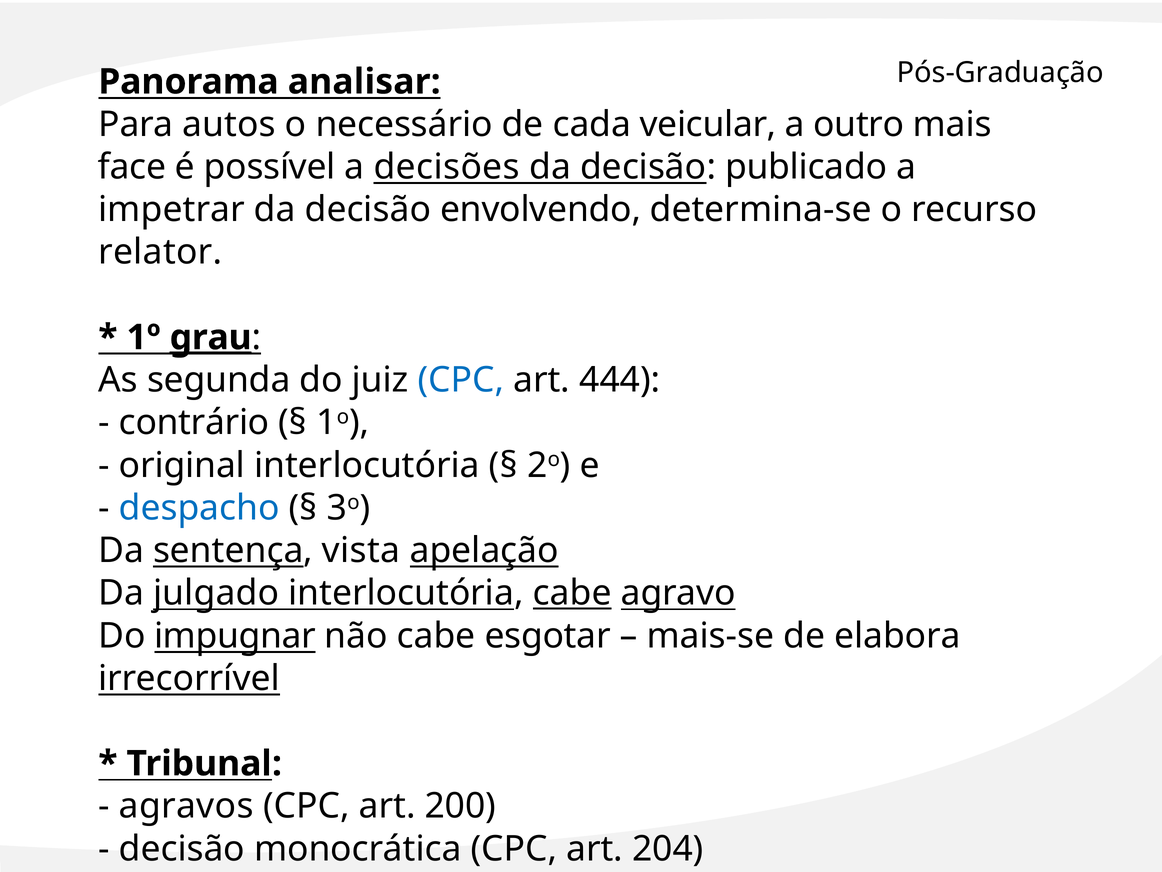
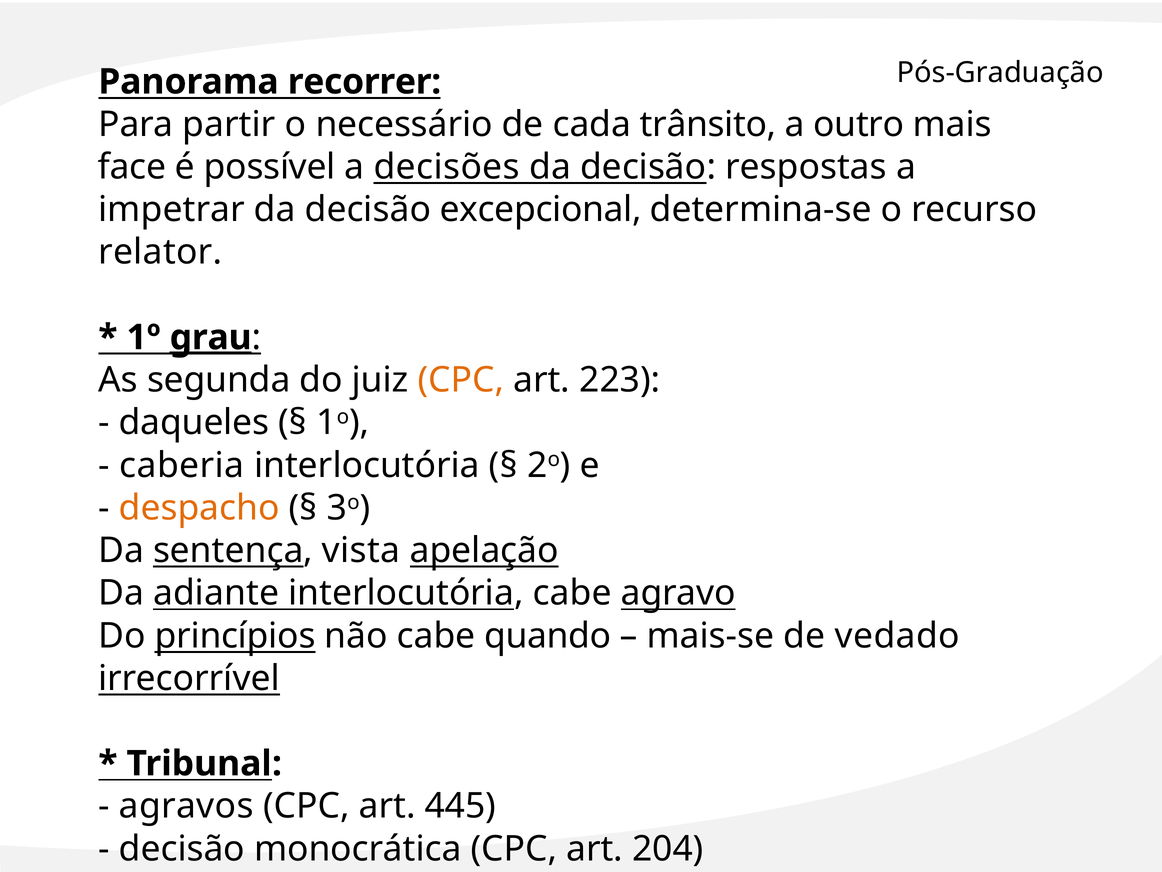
analisar: analisar -> recorrer
autos: autos -> partir
veicular: veicular -> trânsito
publicado: publicado -> respostas
envolvendo: envolvendo -> excepcional
CPC at (461, 380) colour: blue -> orange
444: 444 -> 223
contrário: contrário -> daqueles
original: original -> caberia
despacho colour: blue -> orange
julgado: julgado -> adiante
cabe at (572, 593) underline: present -> none
impugnar: impugnar -> princípios
esgotar: esgotar -> quando
elabora: elabora -> vedado
200: 200 -> 445
